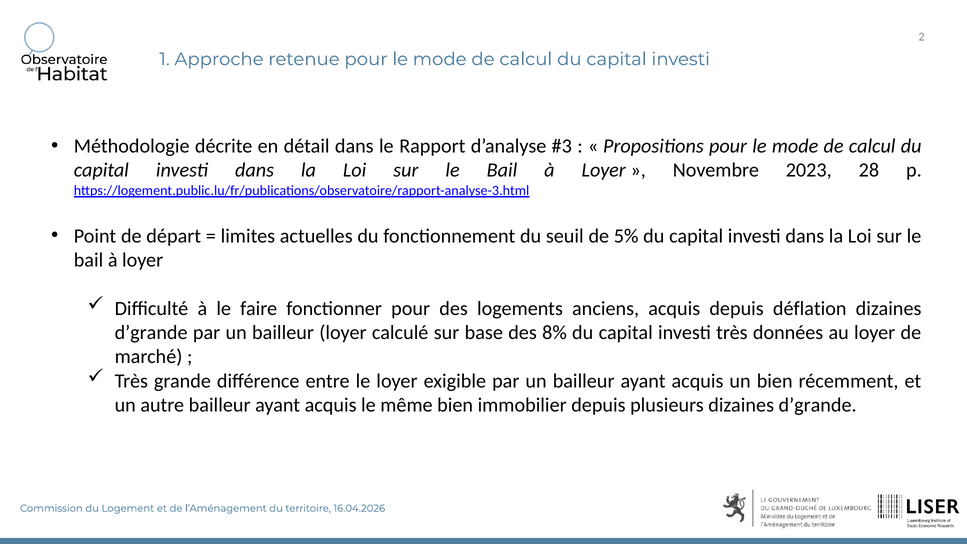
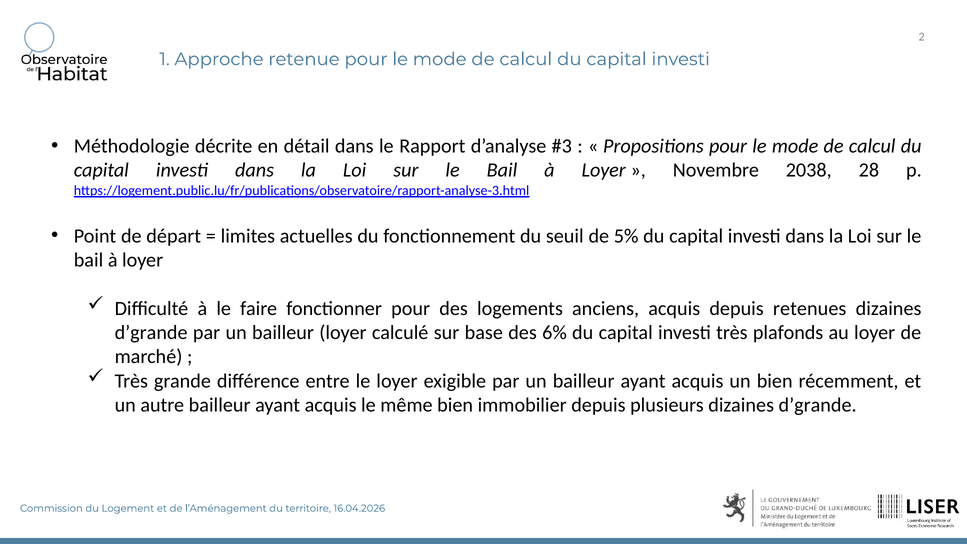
2023: 2023 -> 2038
déflation: déflation -> retenues
8%: 8% -> 6%
données: données -> plafonds
